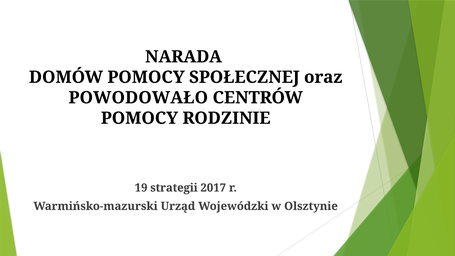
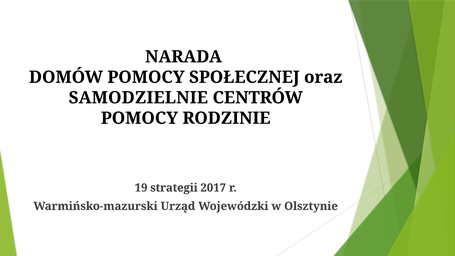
POWODOWAŁO: POWODOWAŁO -> SAMODZIELNIE
